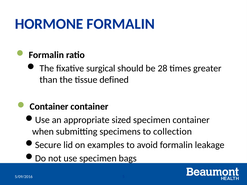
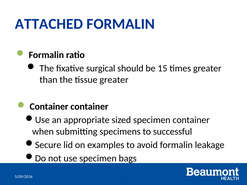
HORMONE: HORMONE -> ATTACHED
28: 28 -> 15
tissue defined: defined -> greater
collection: collection -> successful
